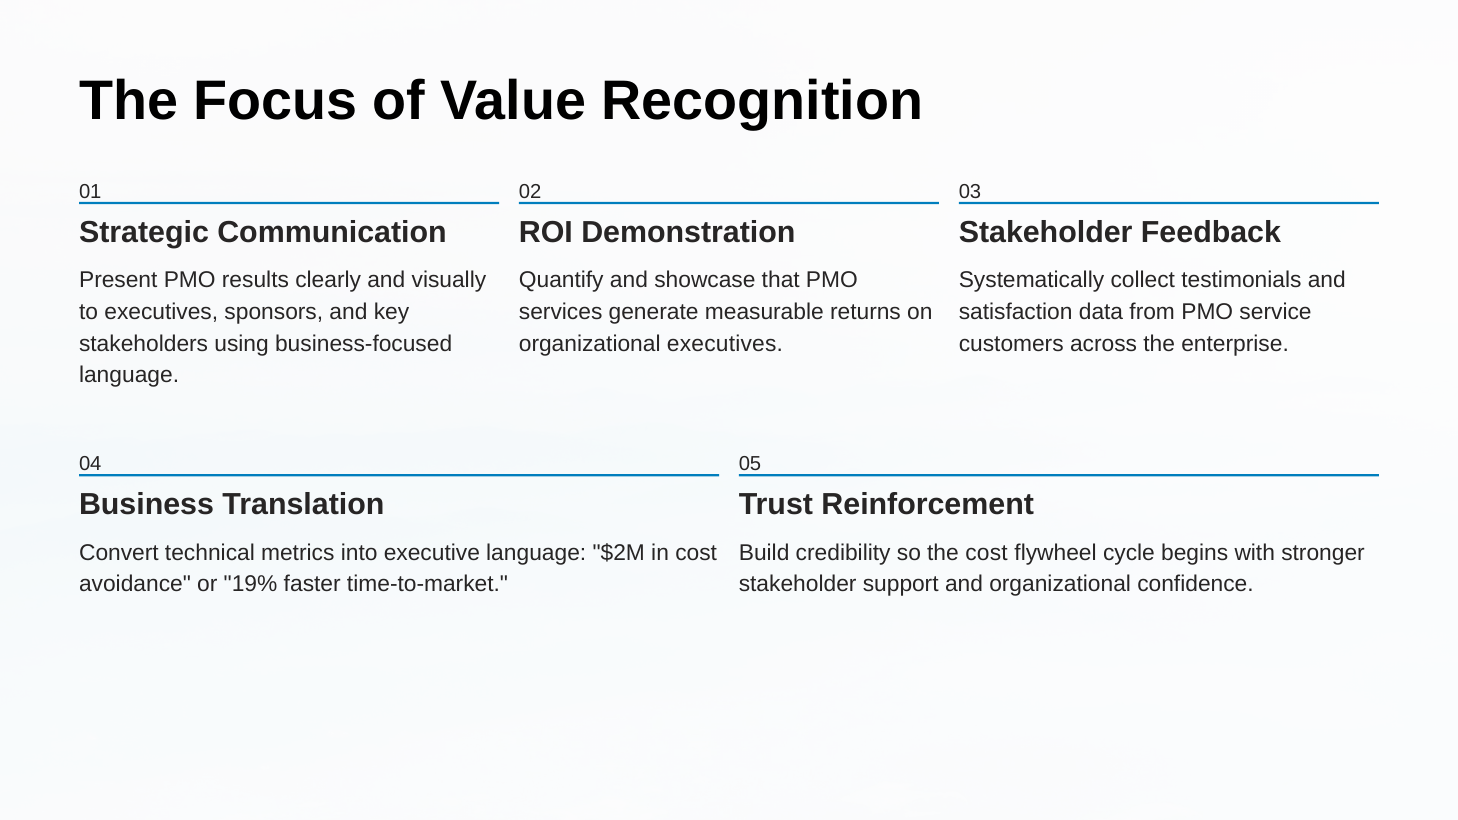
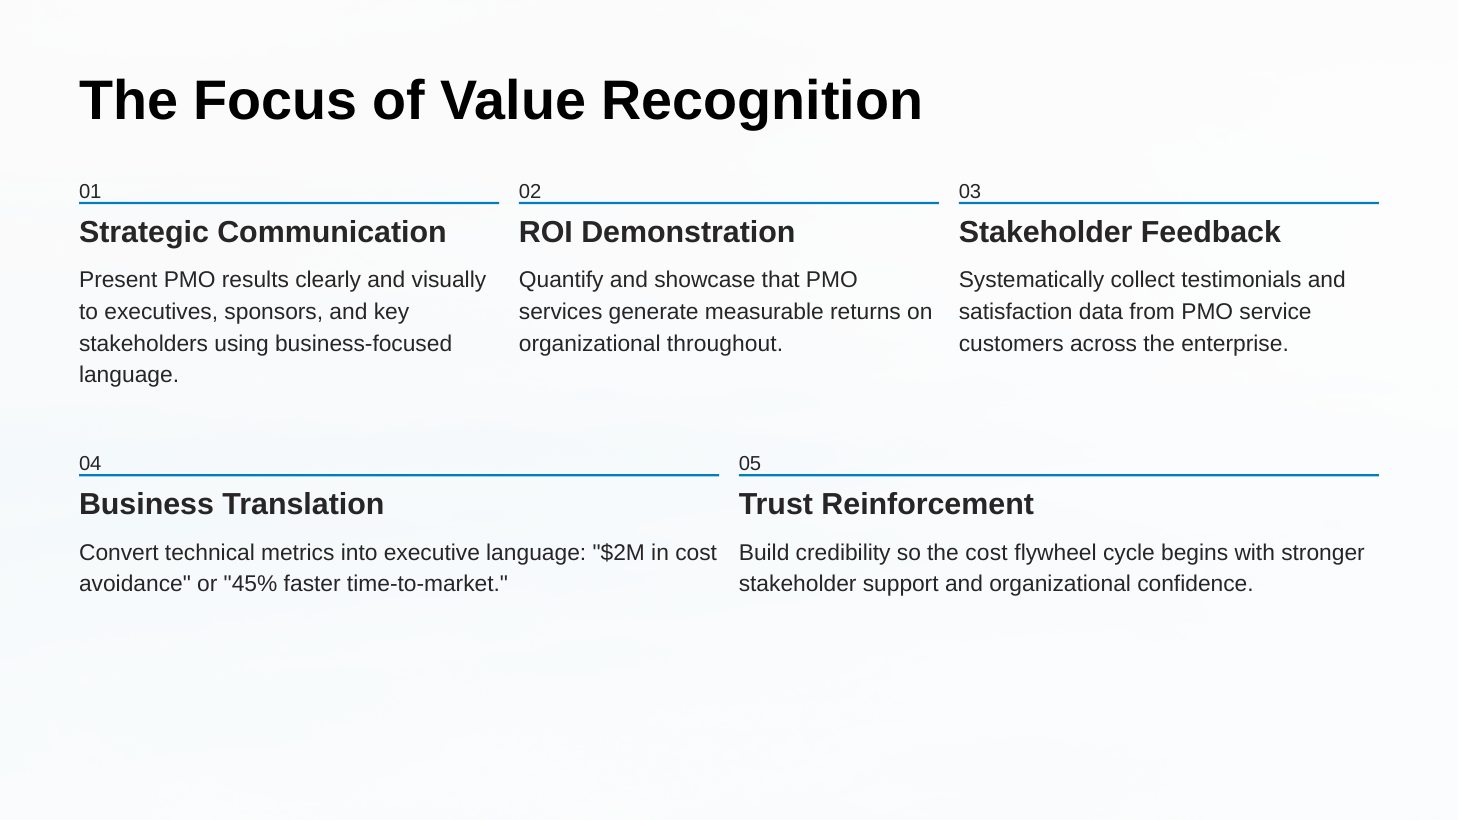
organizational executives: executives -> throughout
19%: 19% -> 45%
